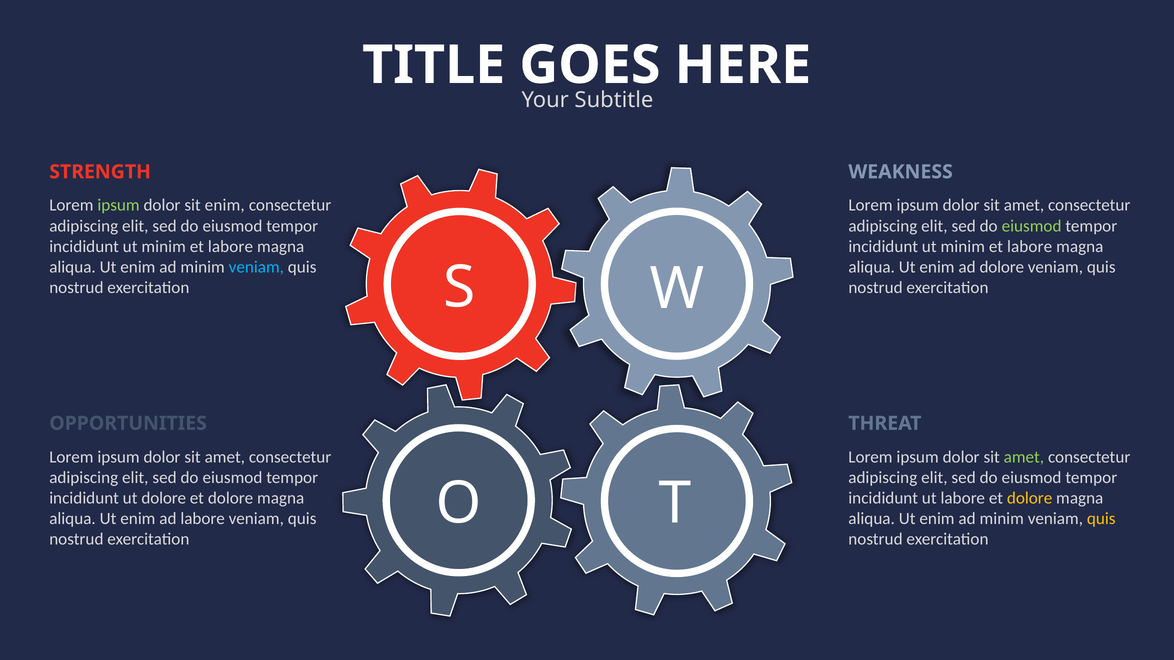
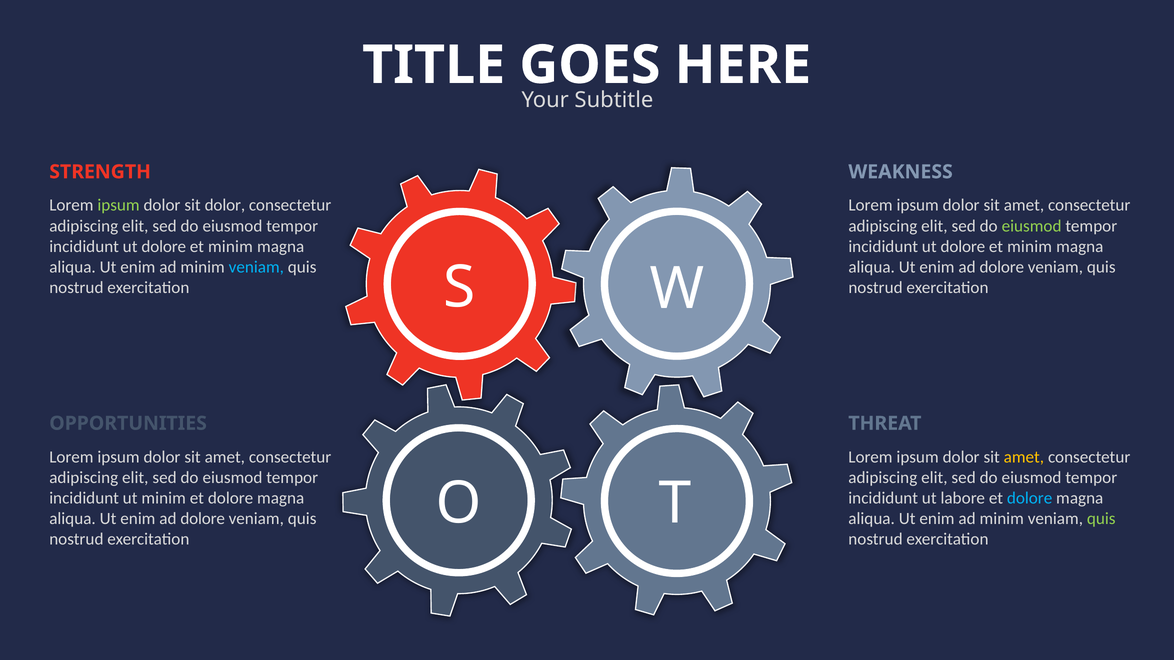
sit enim: enim -> dolor
minim at (164, 247): minim -> dolore
labore at (230, 247): labore -> minim
minim at (963, 247): minim -> dolore
labore at (1030, 247): labore -> minim
amet at (1024, 457) colour: light green -> yellow
ut dolore: dolore -> minim
dolore at (1030, 498) colour: yellow -> light blue
labore at (203, 519): labore -> dolore
quis at (1101, 519) colour: yellow -> light green
